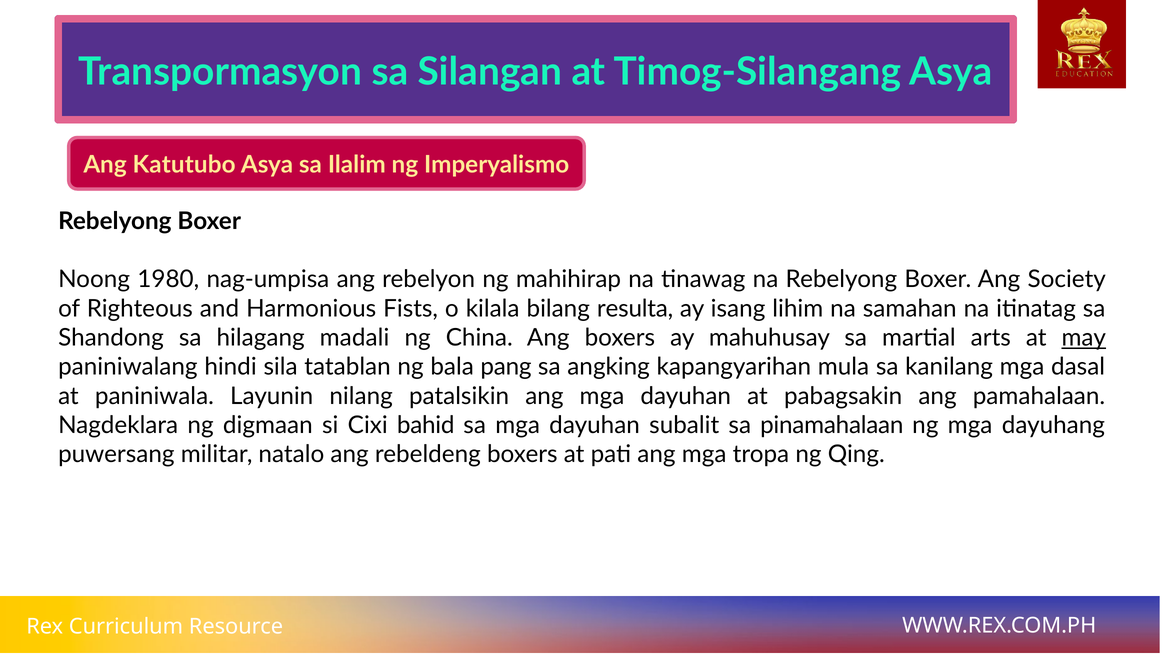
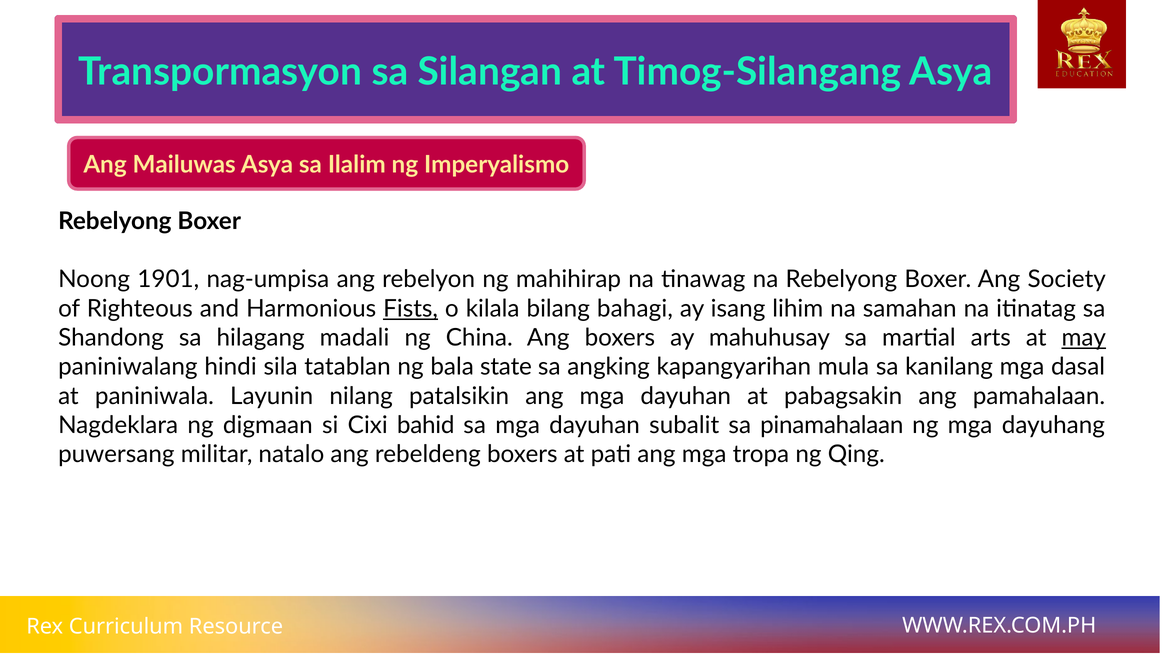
Katutubo: Katutubo -> Mailuwas
1980: 1980 -> 1901
Fists underline: none -> present
resulta: resulta -> bahagi
pang: pang -> state
